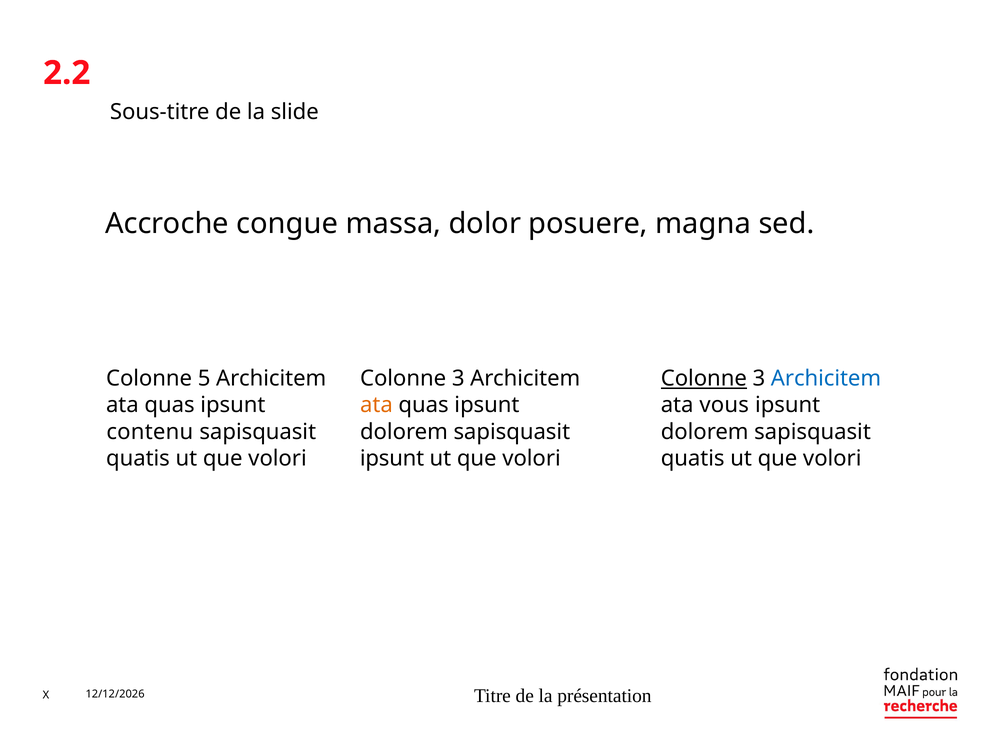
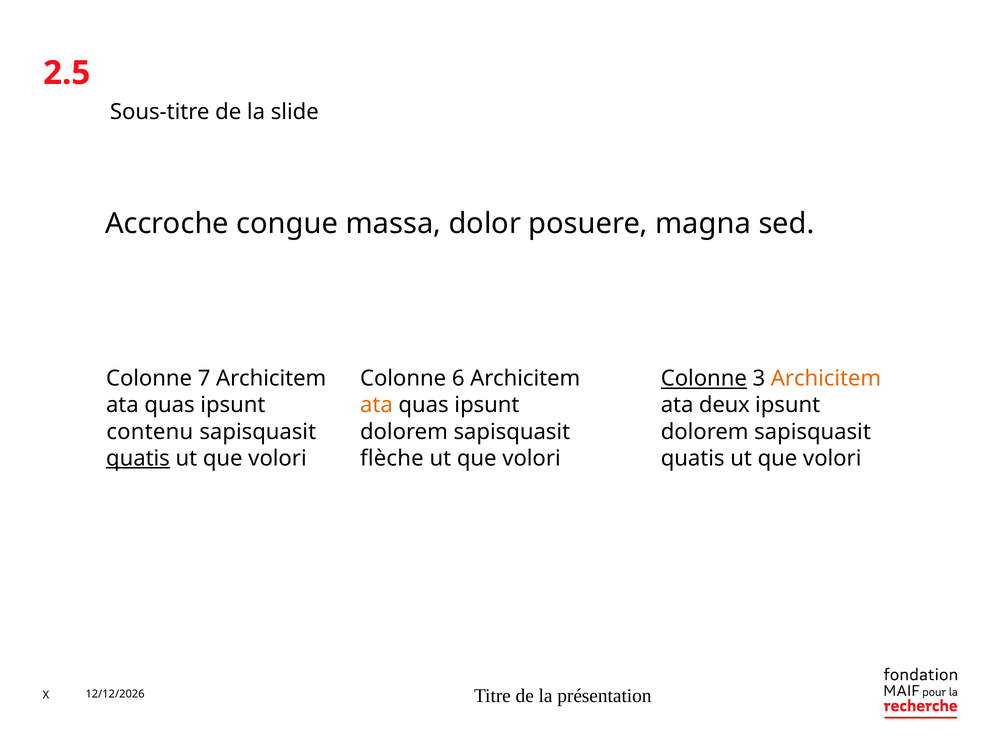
2.2: 2.2 -> 2.5
5: 5 -> 7
3 at (458, 378): 3 -> 6
Archicitem at (826, 378) colour: blue -> orange
vous: vous -> deux
quatis at (138, 458) underline: none -> present
ipsunt at (392, 458): ipsunt -> flèche
